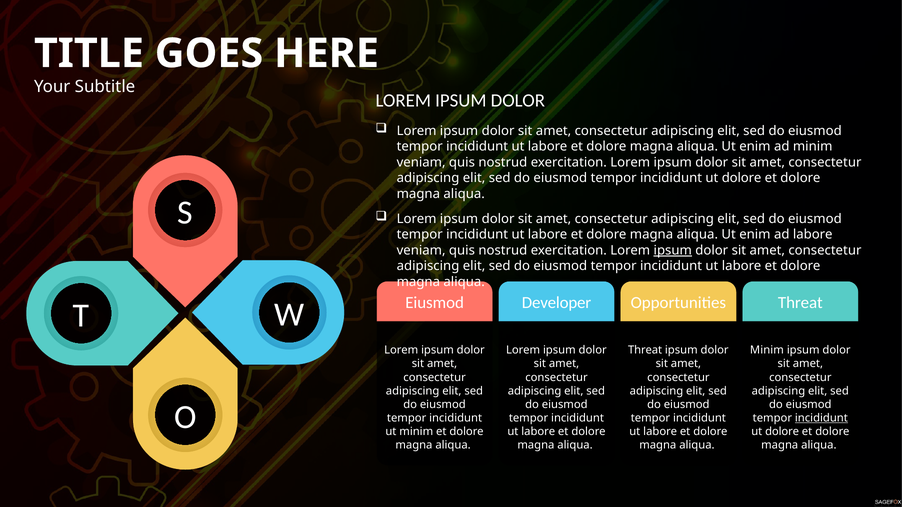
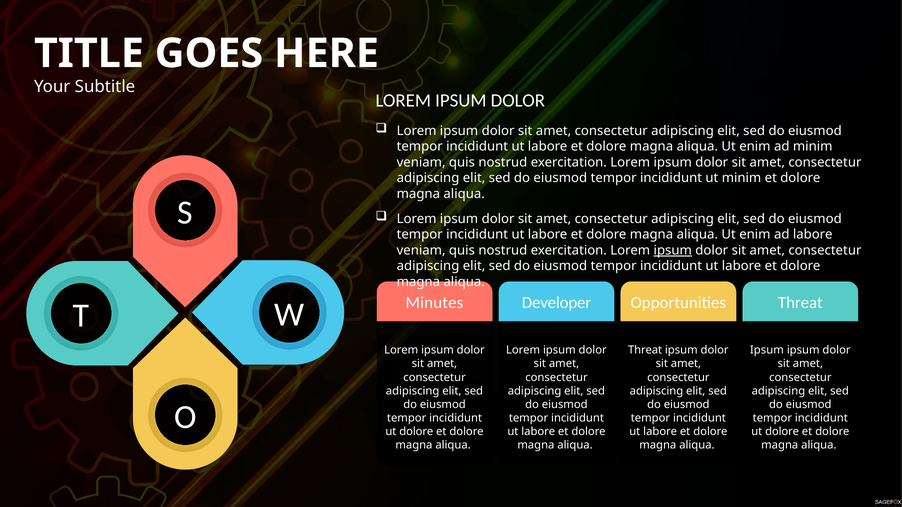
dolore at (742, 178): dolore -> minim
Eiusmod at (435, 303): Eiusmod -> Minutes
Minim at (767, 351): Minim -> Ipsum
incididunt at (821, 418) underline: present -> none
minim at (416, 432): minim -> dolore
